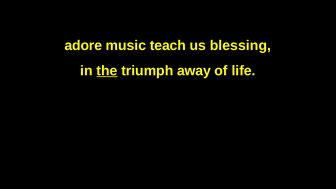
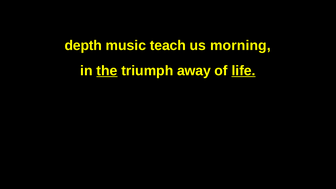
adore: adore -> depth
blessing: blessing -> morning
life underline: none -> present
